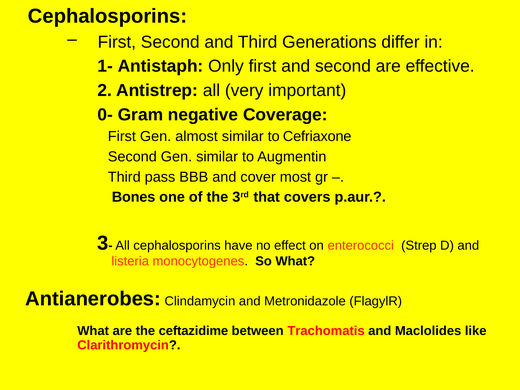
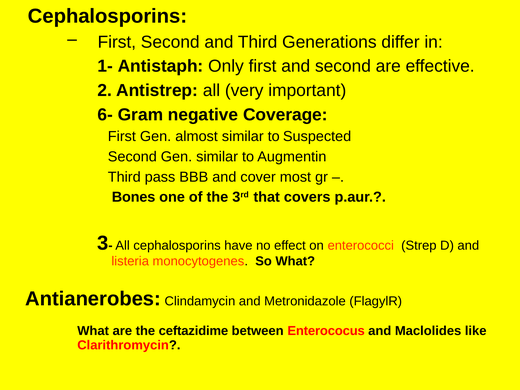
0-: 0- -> 6-
Cefriaxone: Cefriaxone -> Suspected
Trachomatis: Trachomatis -> Enterococus
